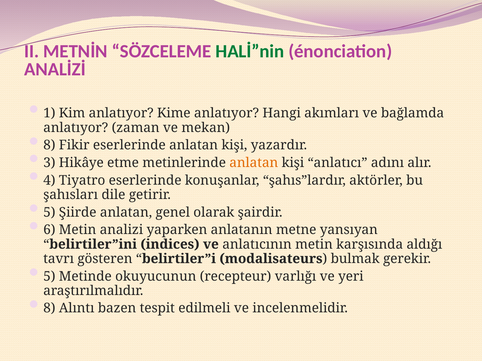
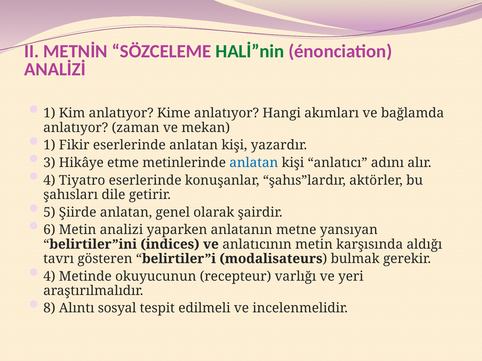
8 at (49, 145): 8 -> 1
anlatan at (254, 163) colour: orange -> blue
5 at (49, 277): 5 -> 4
bazen: bazen -> sosyal
